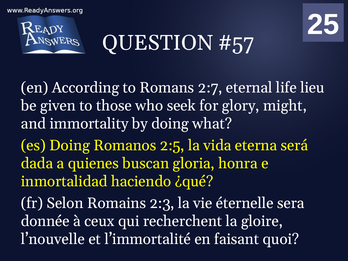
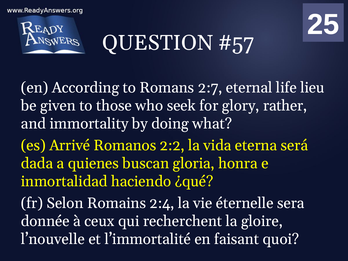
might: might -> rather
es Doing: Doing -> Arrivé
2:5: 2:5 -> 2:2
2:3: 2:3 -> 2:4
